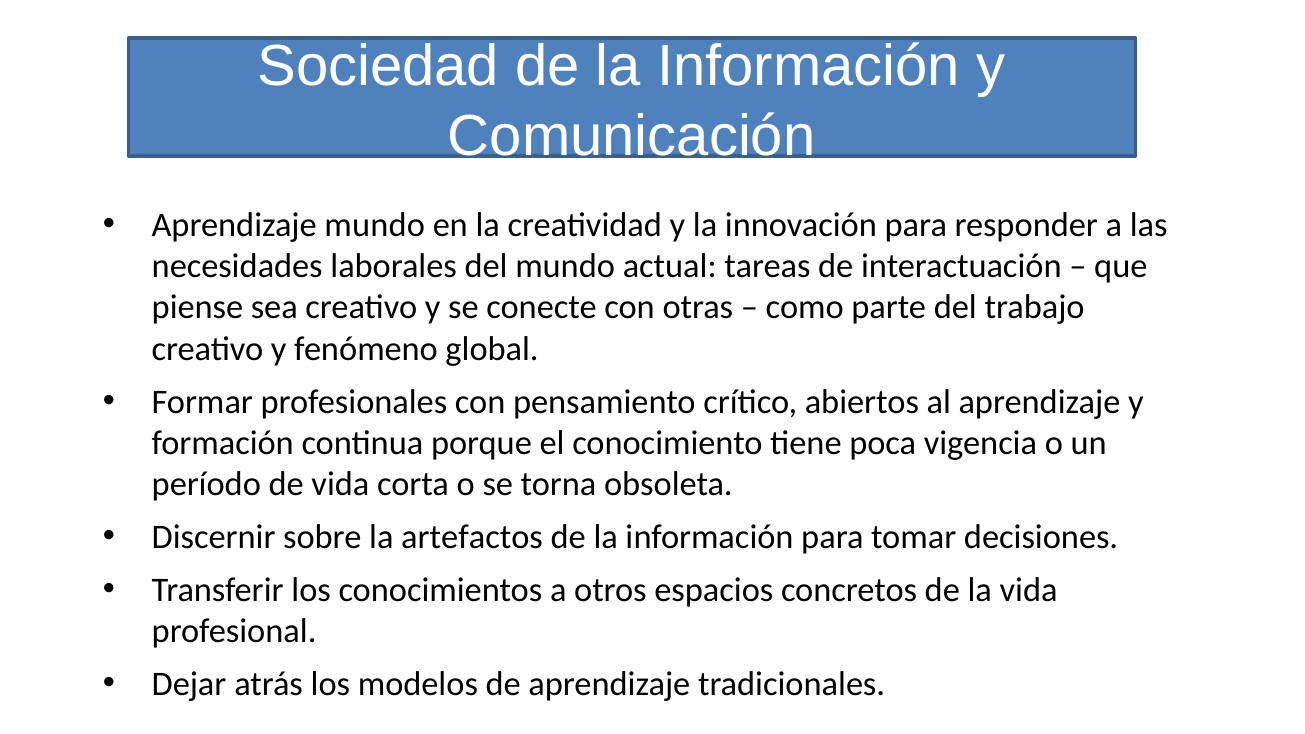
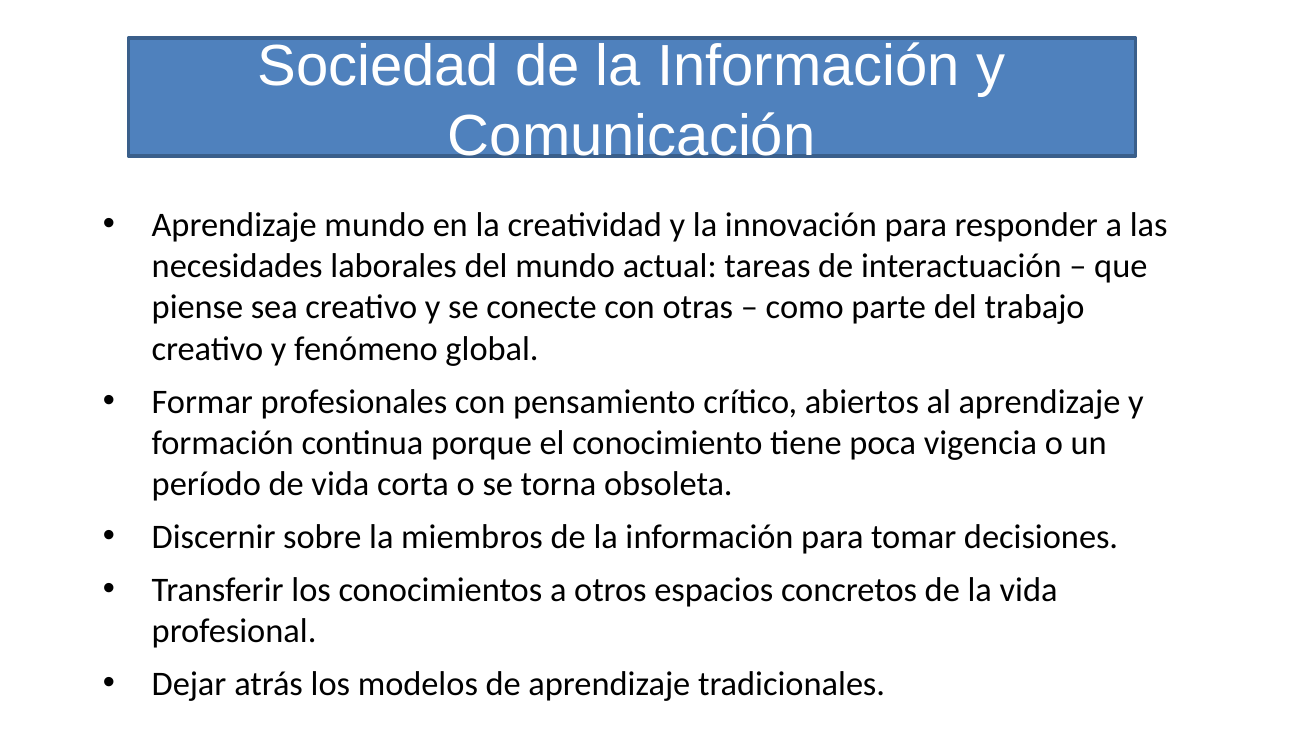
artefactos: artefactos -> miembros
